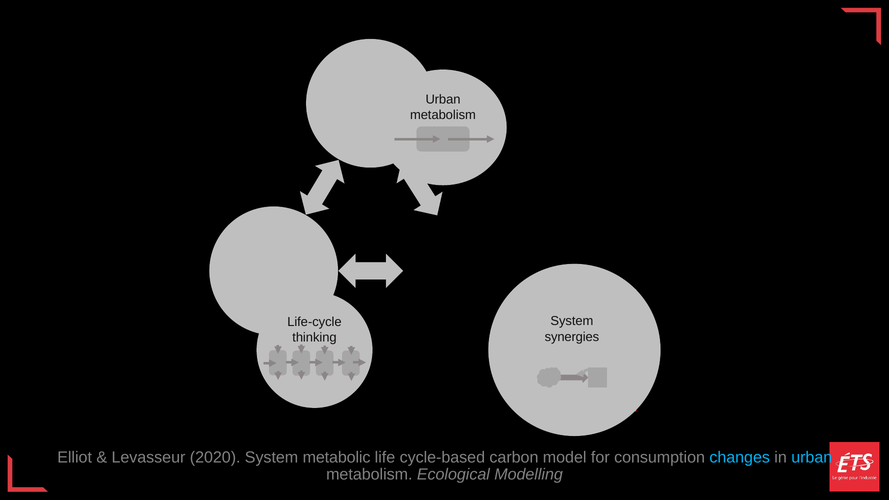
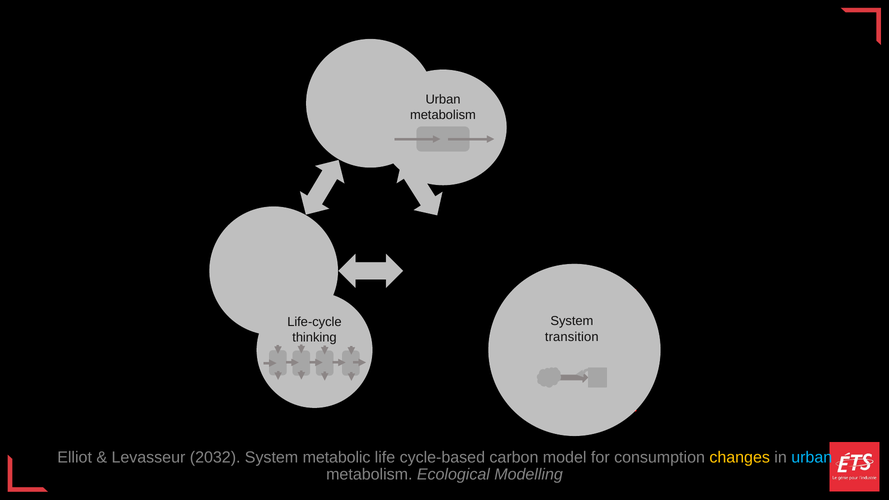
synergies: synergies -> transition
2020: 2020 -> 2032
changes colour: light blue -> yellow
